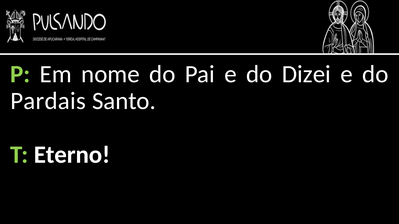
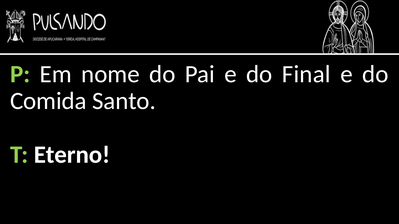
Dizei: Dizei -> Final
Pardais: Pardais -> Comida
